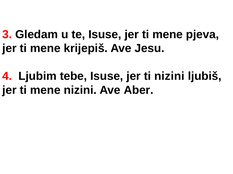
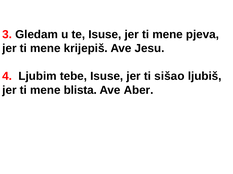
ti nizini: nizini -> sišao
mene nizini: nizini -> blista
